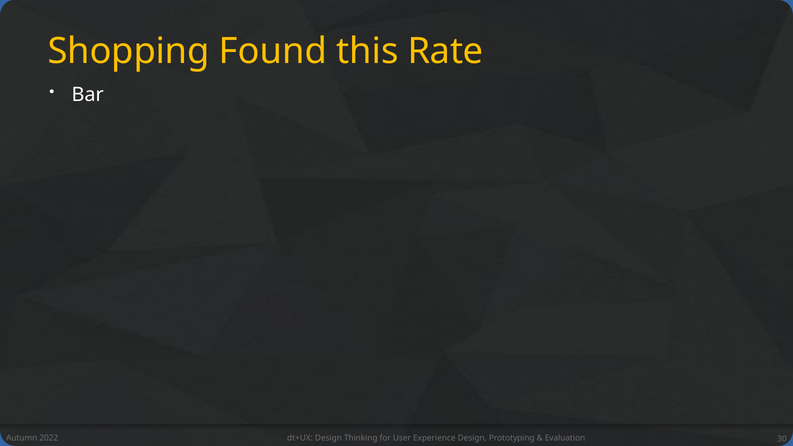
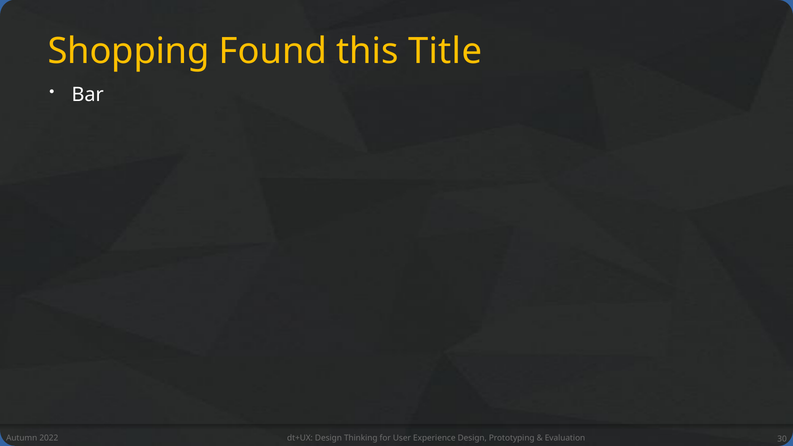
Rate: Rate -> Title
